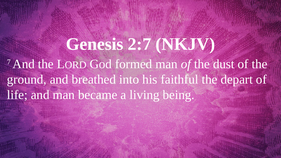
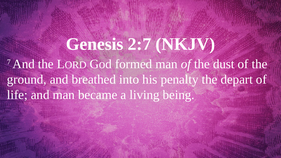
faithful: faithful -> penalty
